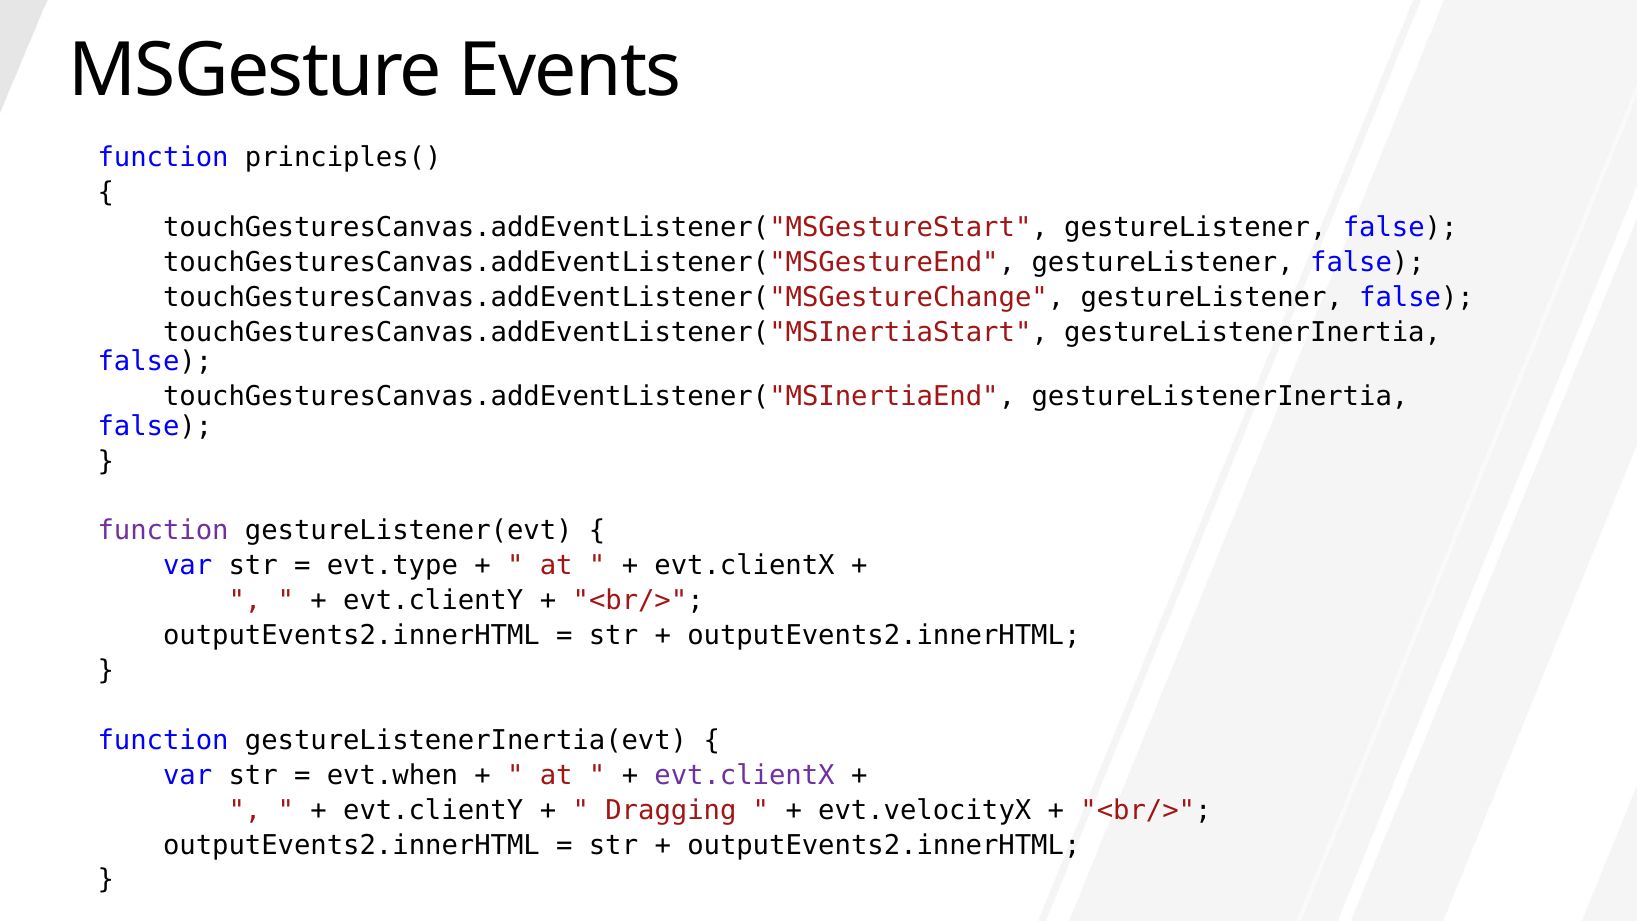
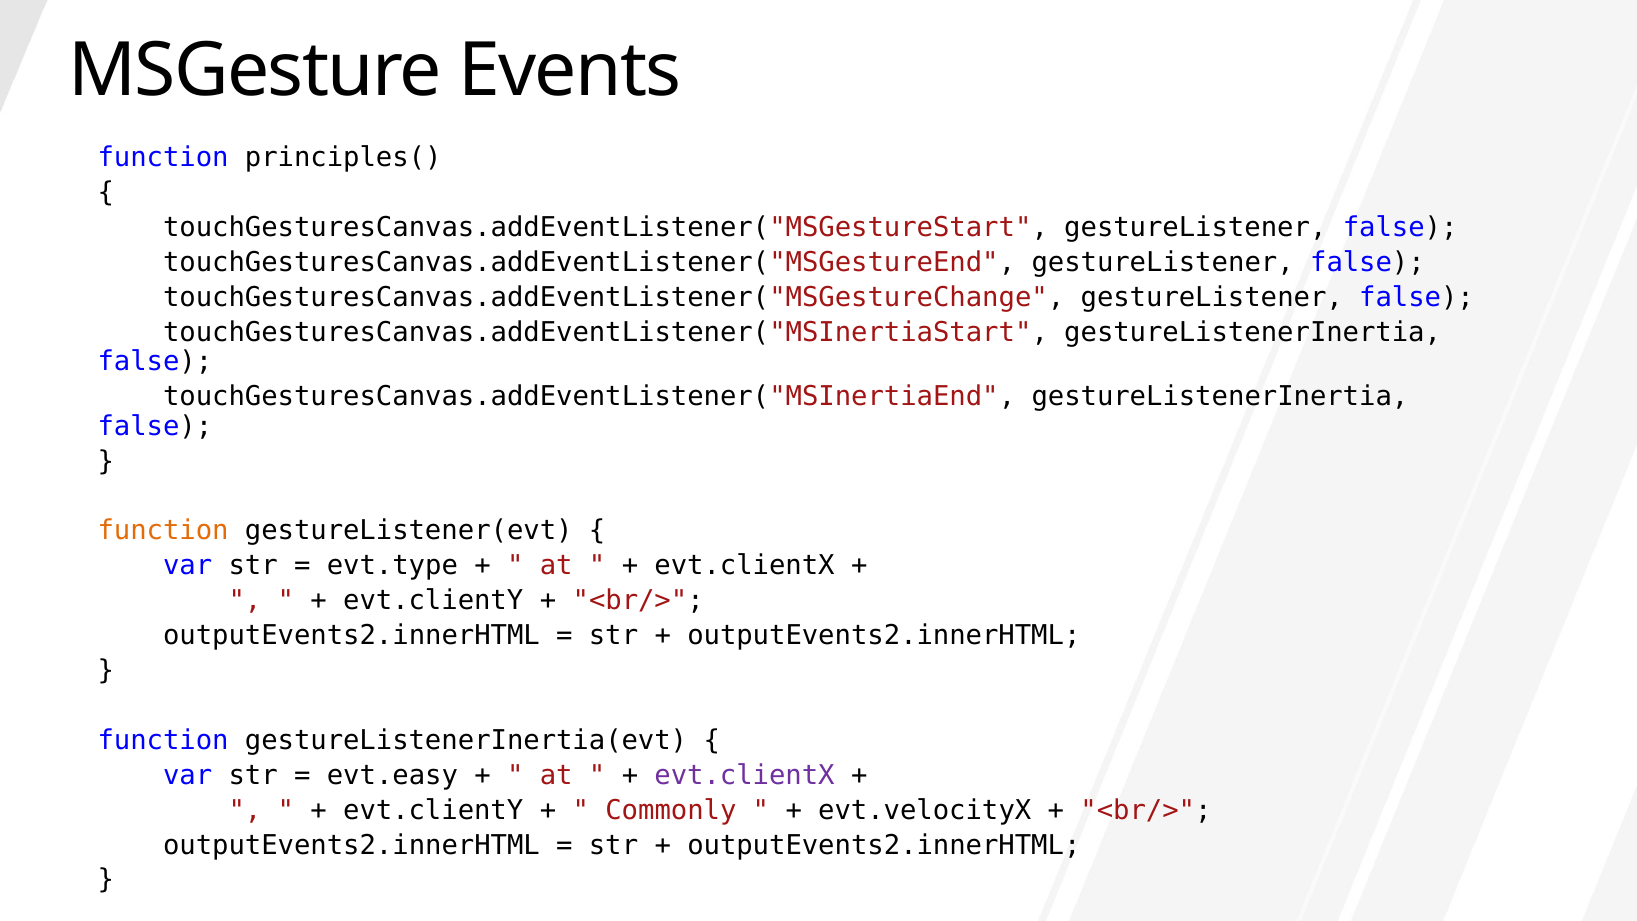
function at (163, 531) colour: purple -> orange
evt.when: evt.when -> evt.easy
Dragging: Dragging -> Commonly
